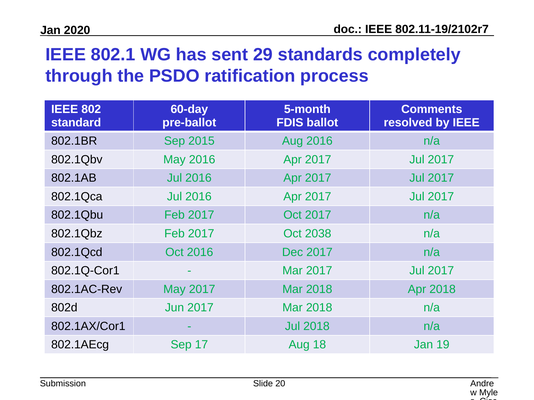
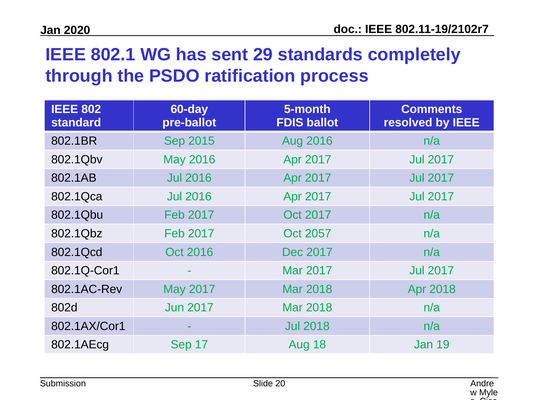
2038: 2038 -> 2057
